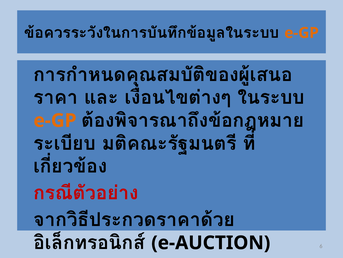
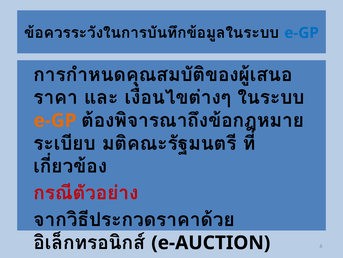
e-GP at (302, 33) colour: orange -> blue
